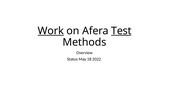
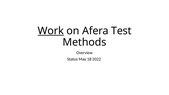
Test underline: present -> none
